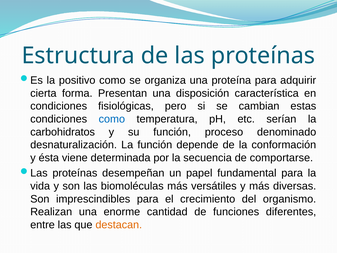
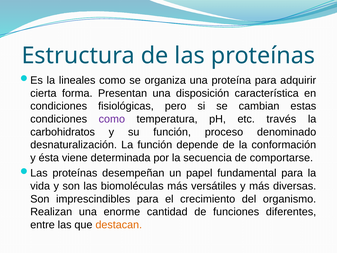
positivo: positivo -> lineales
como at (112, 119) colour: blue -> purple
serían: serían -> través
